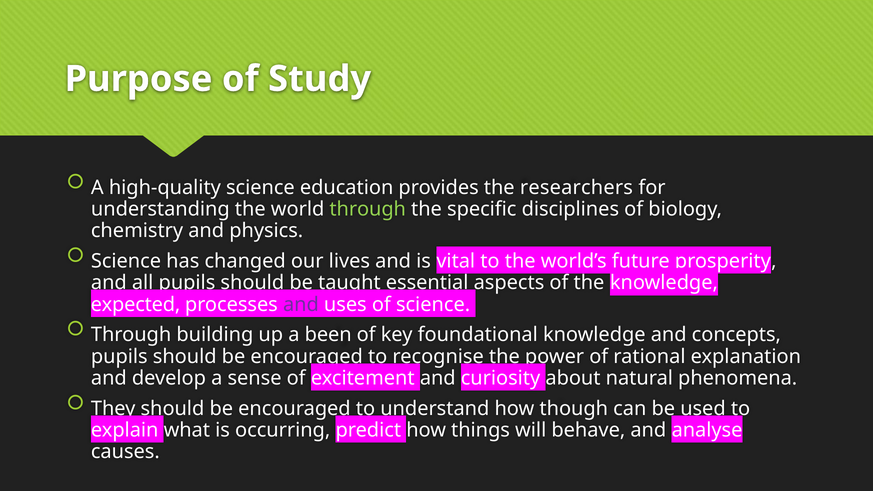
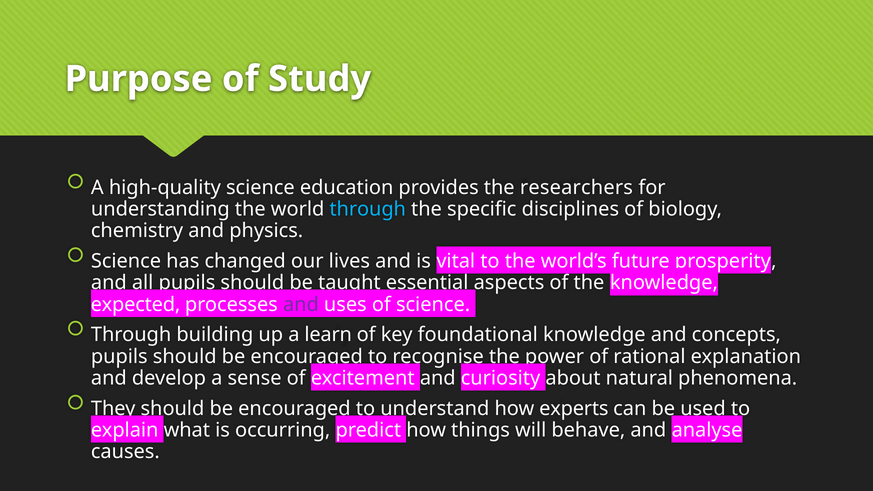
through at (368, 209) colour: light green -> light blue
been: been -> learn
though: though -> experts
